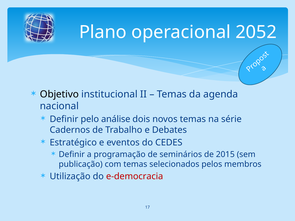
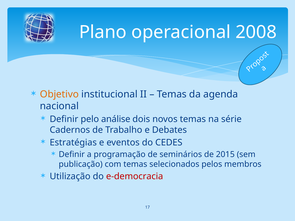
2052: 2052 -> 2008
Objetivo colour: black -> orange
Estratégico: Estratégico -> Estratégias
